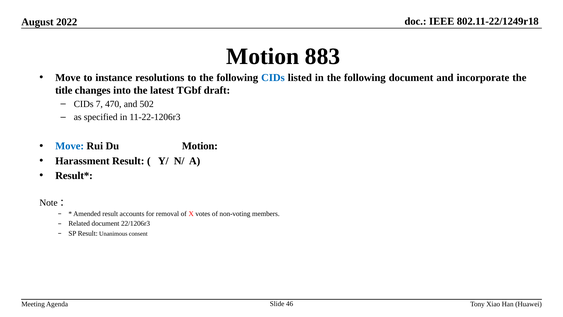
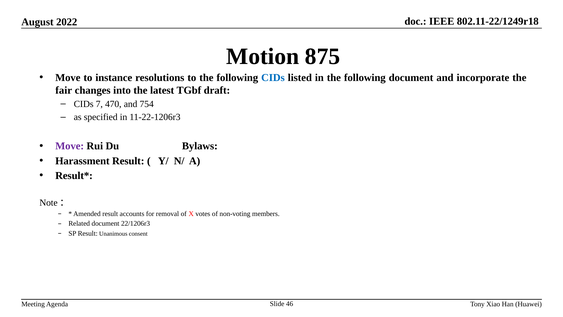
883: 883 -> 875
title: title -> fair
502: 502 -> 754
Move at (70, 146) colour: blue -> purple
Du Motion: Motion -> Bylaws
